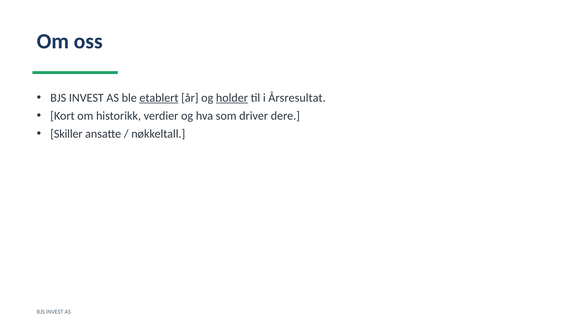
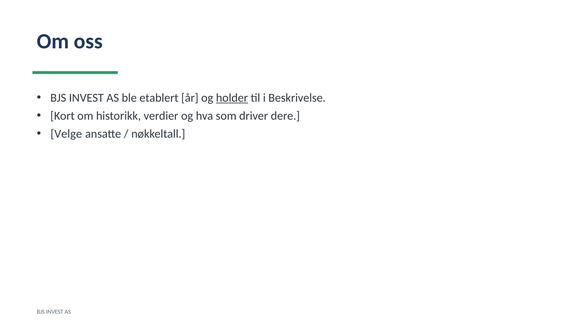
etablert underline: present -> none
Årsresultat: Årsresultat -> Beskrivelse
Skiller: Skiller -> Velge
